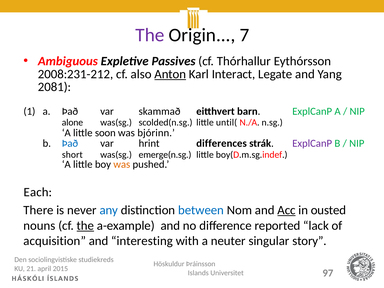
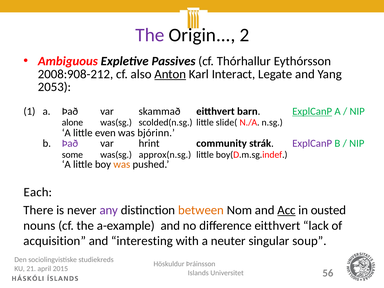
7: 7 -> 2
2008:231-212: 2008:231-212 -> 2008:908-212
2081: 2081 -> 2053
ExplCanP at (312, 111) underline: none -> present
until(: until( -> slide(
soon: soon -> even
Það at (70, 143) colour: blue -> purple
differences: differences -> community
short: short -> some
emerge(n.sg: emerge(n.sg -> approx(n.sg
any colour: blue -> purple
between colour: blue -> orange
the at (85, 226) underline: present -> none
difference reported: reported -> eitthvert
story: story -> soup
97: 97 -> 56
